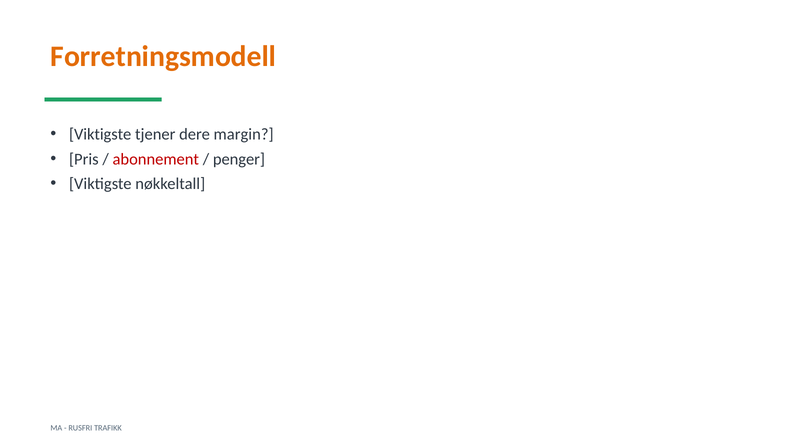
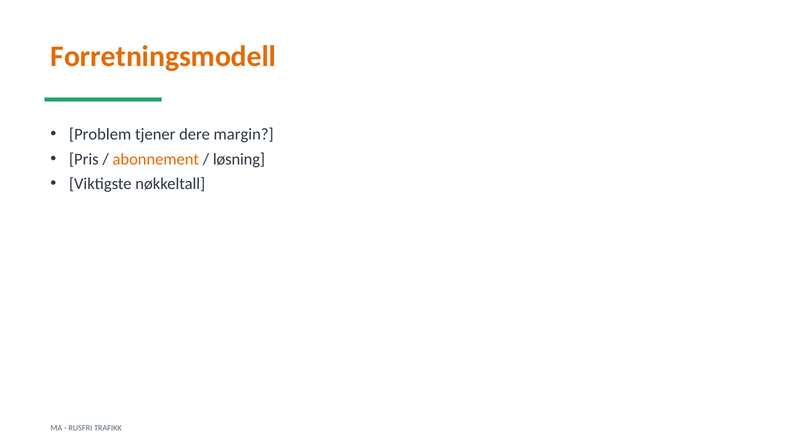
Viktigste at (100, 134): Viktigste -> Problem
abonnement colour: red -> orange
penger: penger -> løsning
